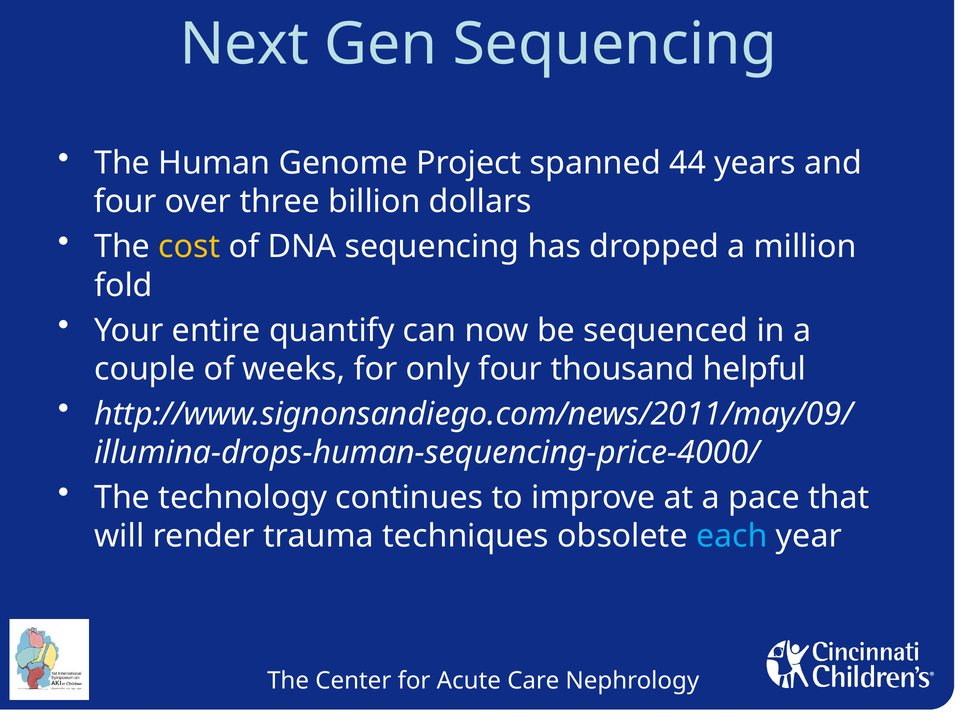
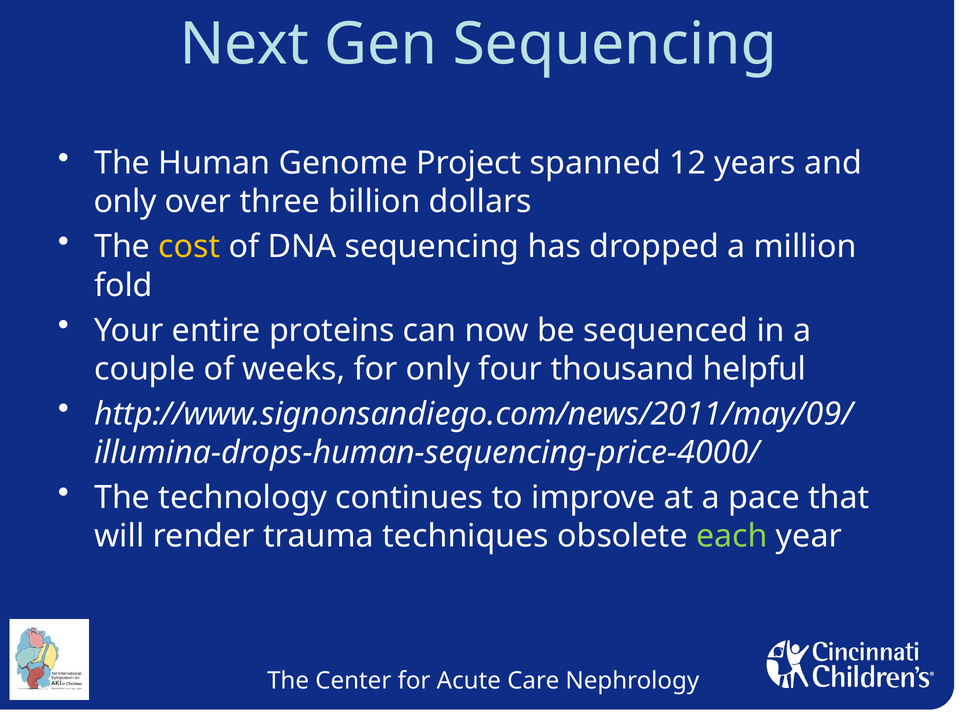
44: 44 -> 12
four at (125, 202): four -> only
quantify: quantify -> proteins
each colour: light blue -> light green
